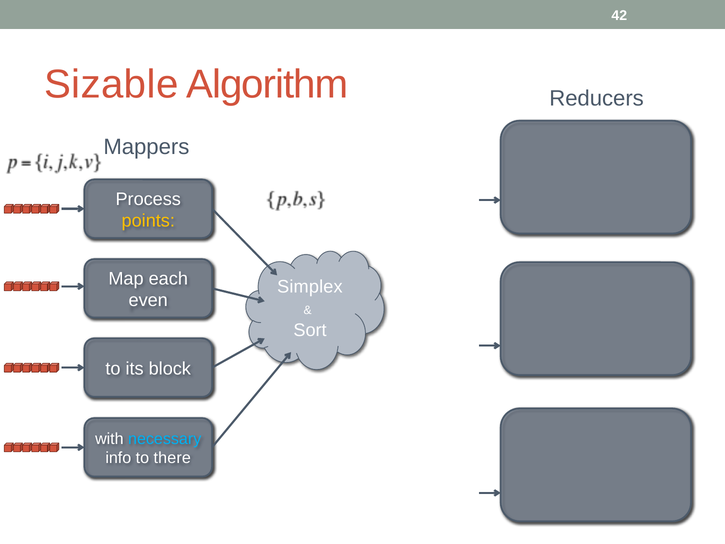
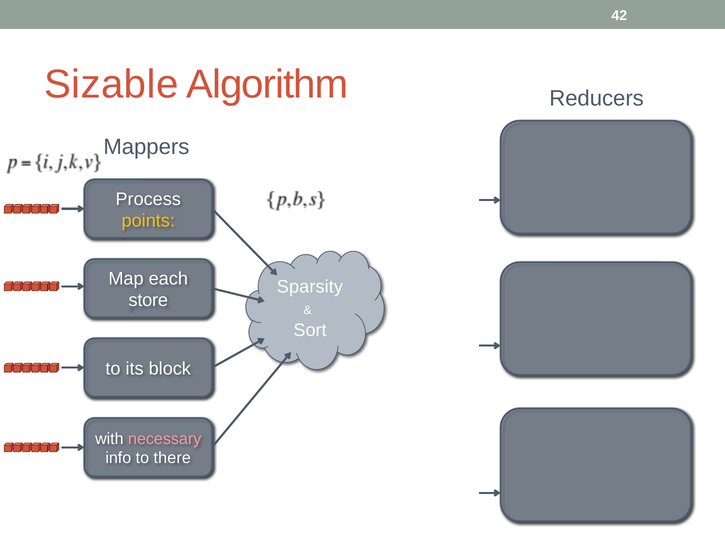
Simplex: Simplex -> Sparsity
even: even -> store
necessary colour: light blue -> pink
